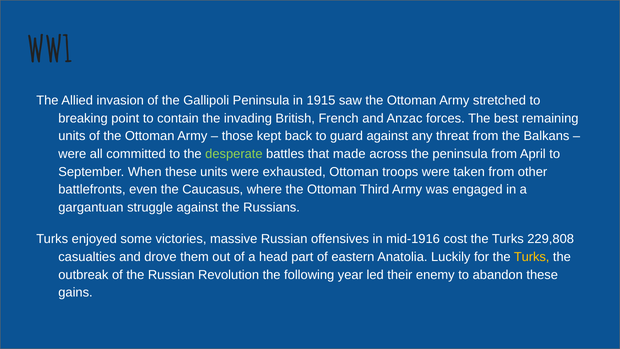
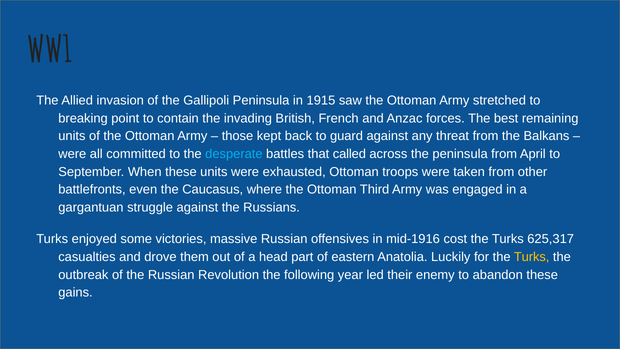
desperate colour: light green -> light blue
made: made -> called
229,808: 229,808 -> 625,317
